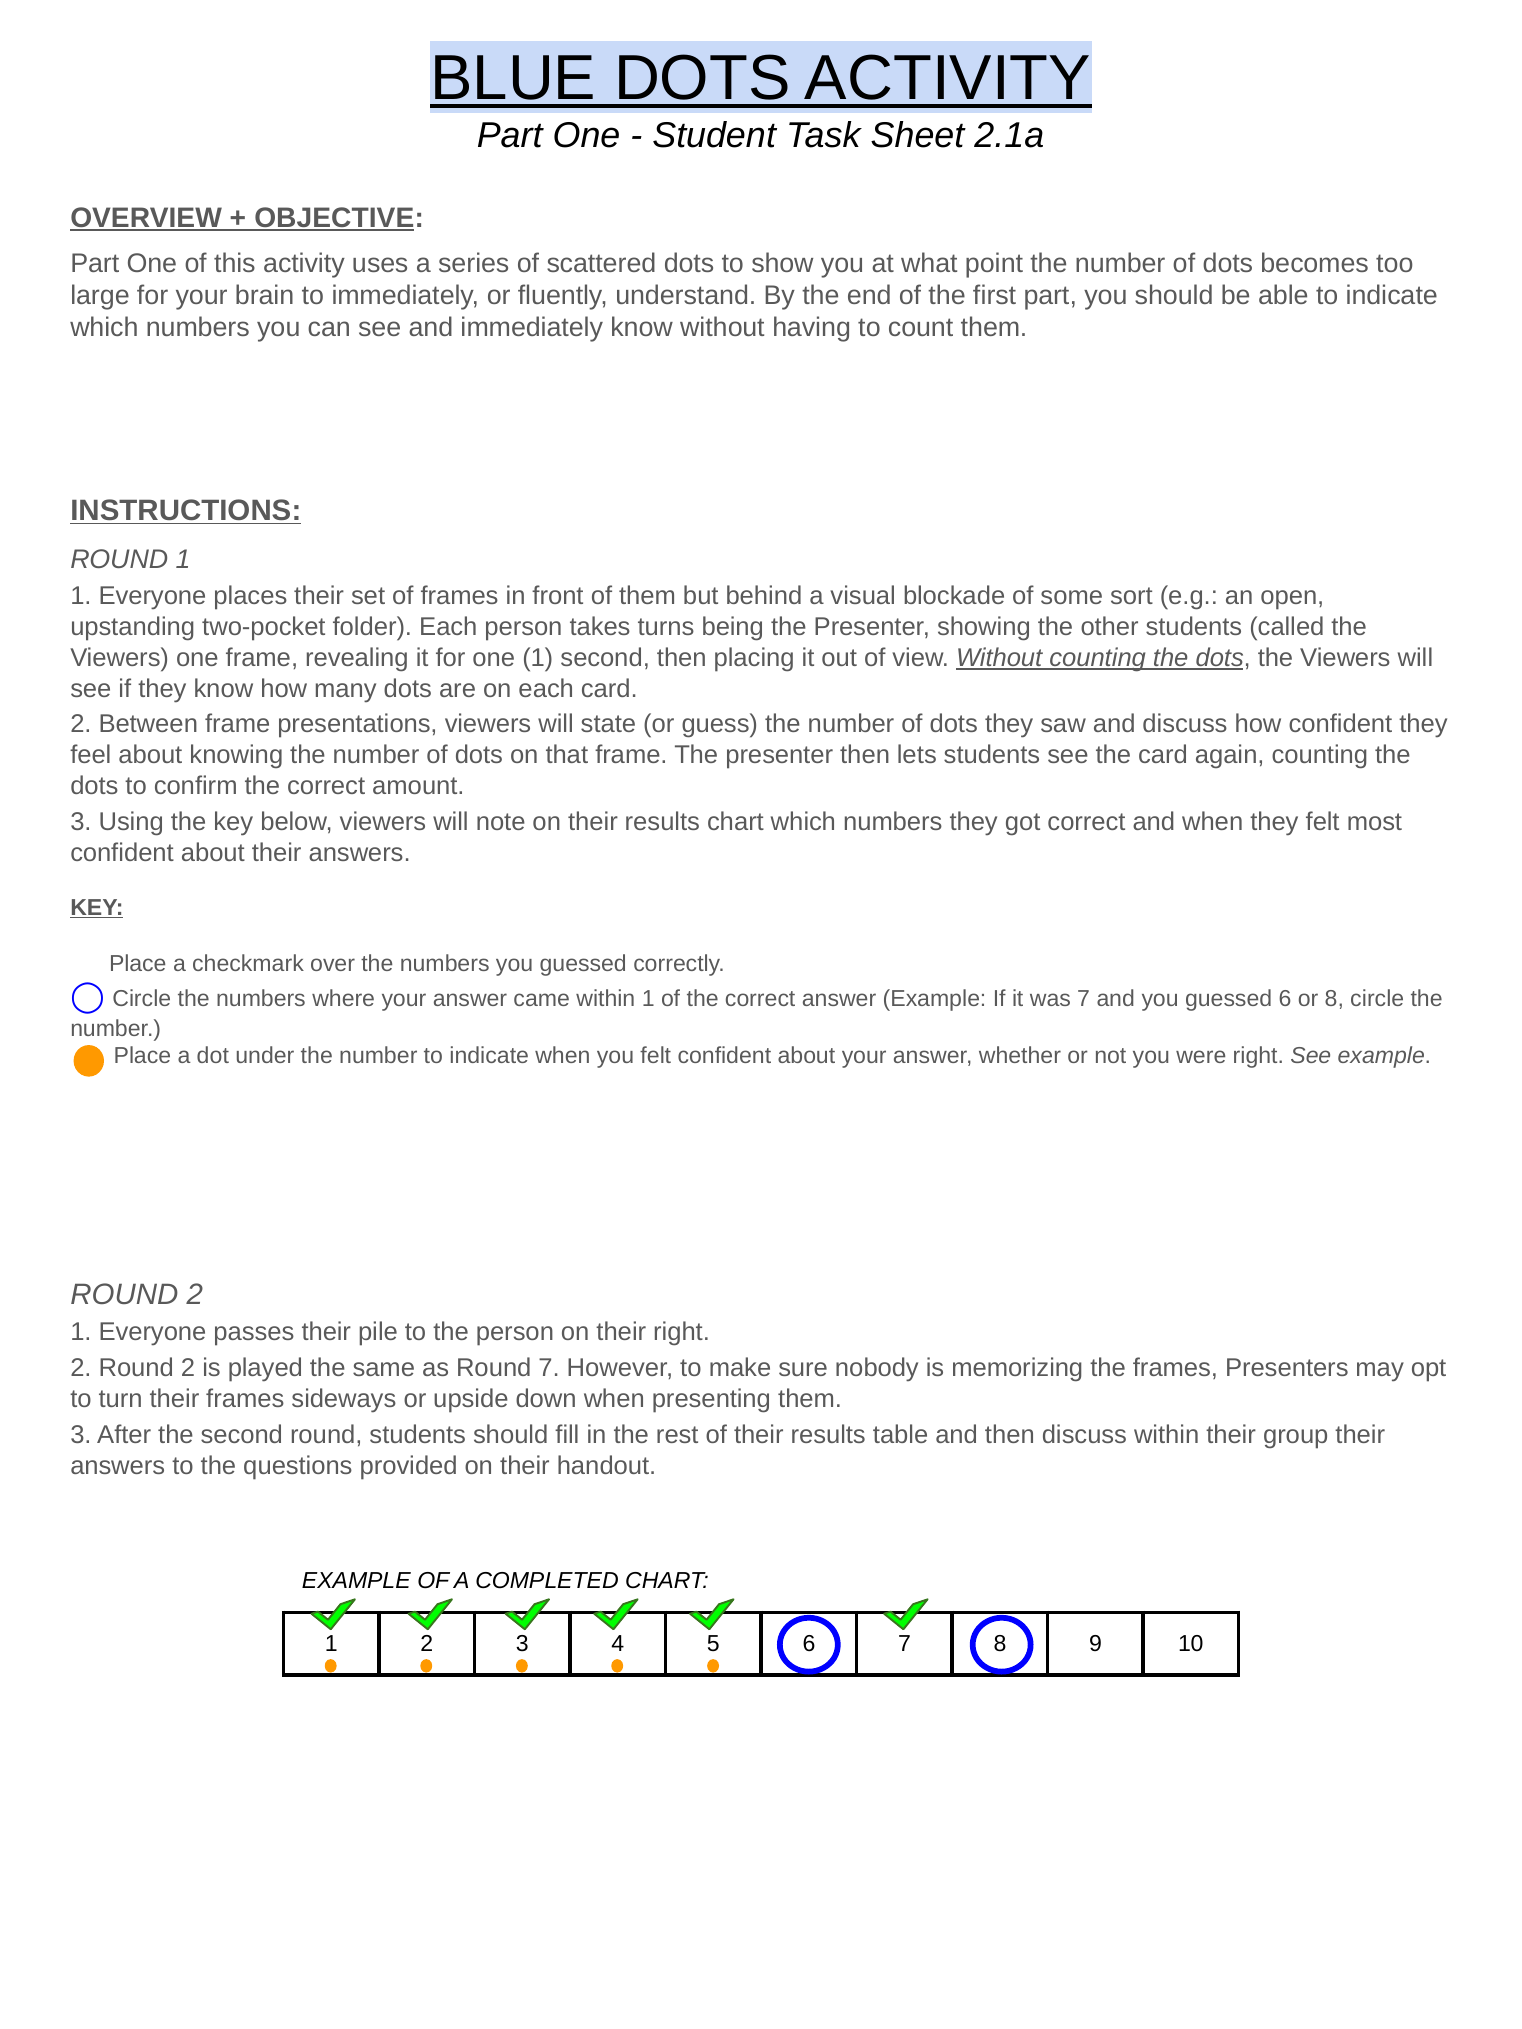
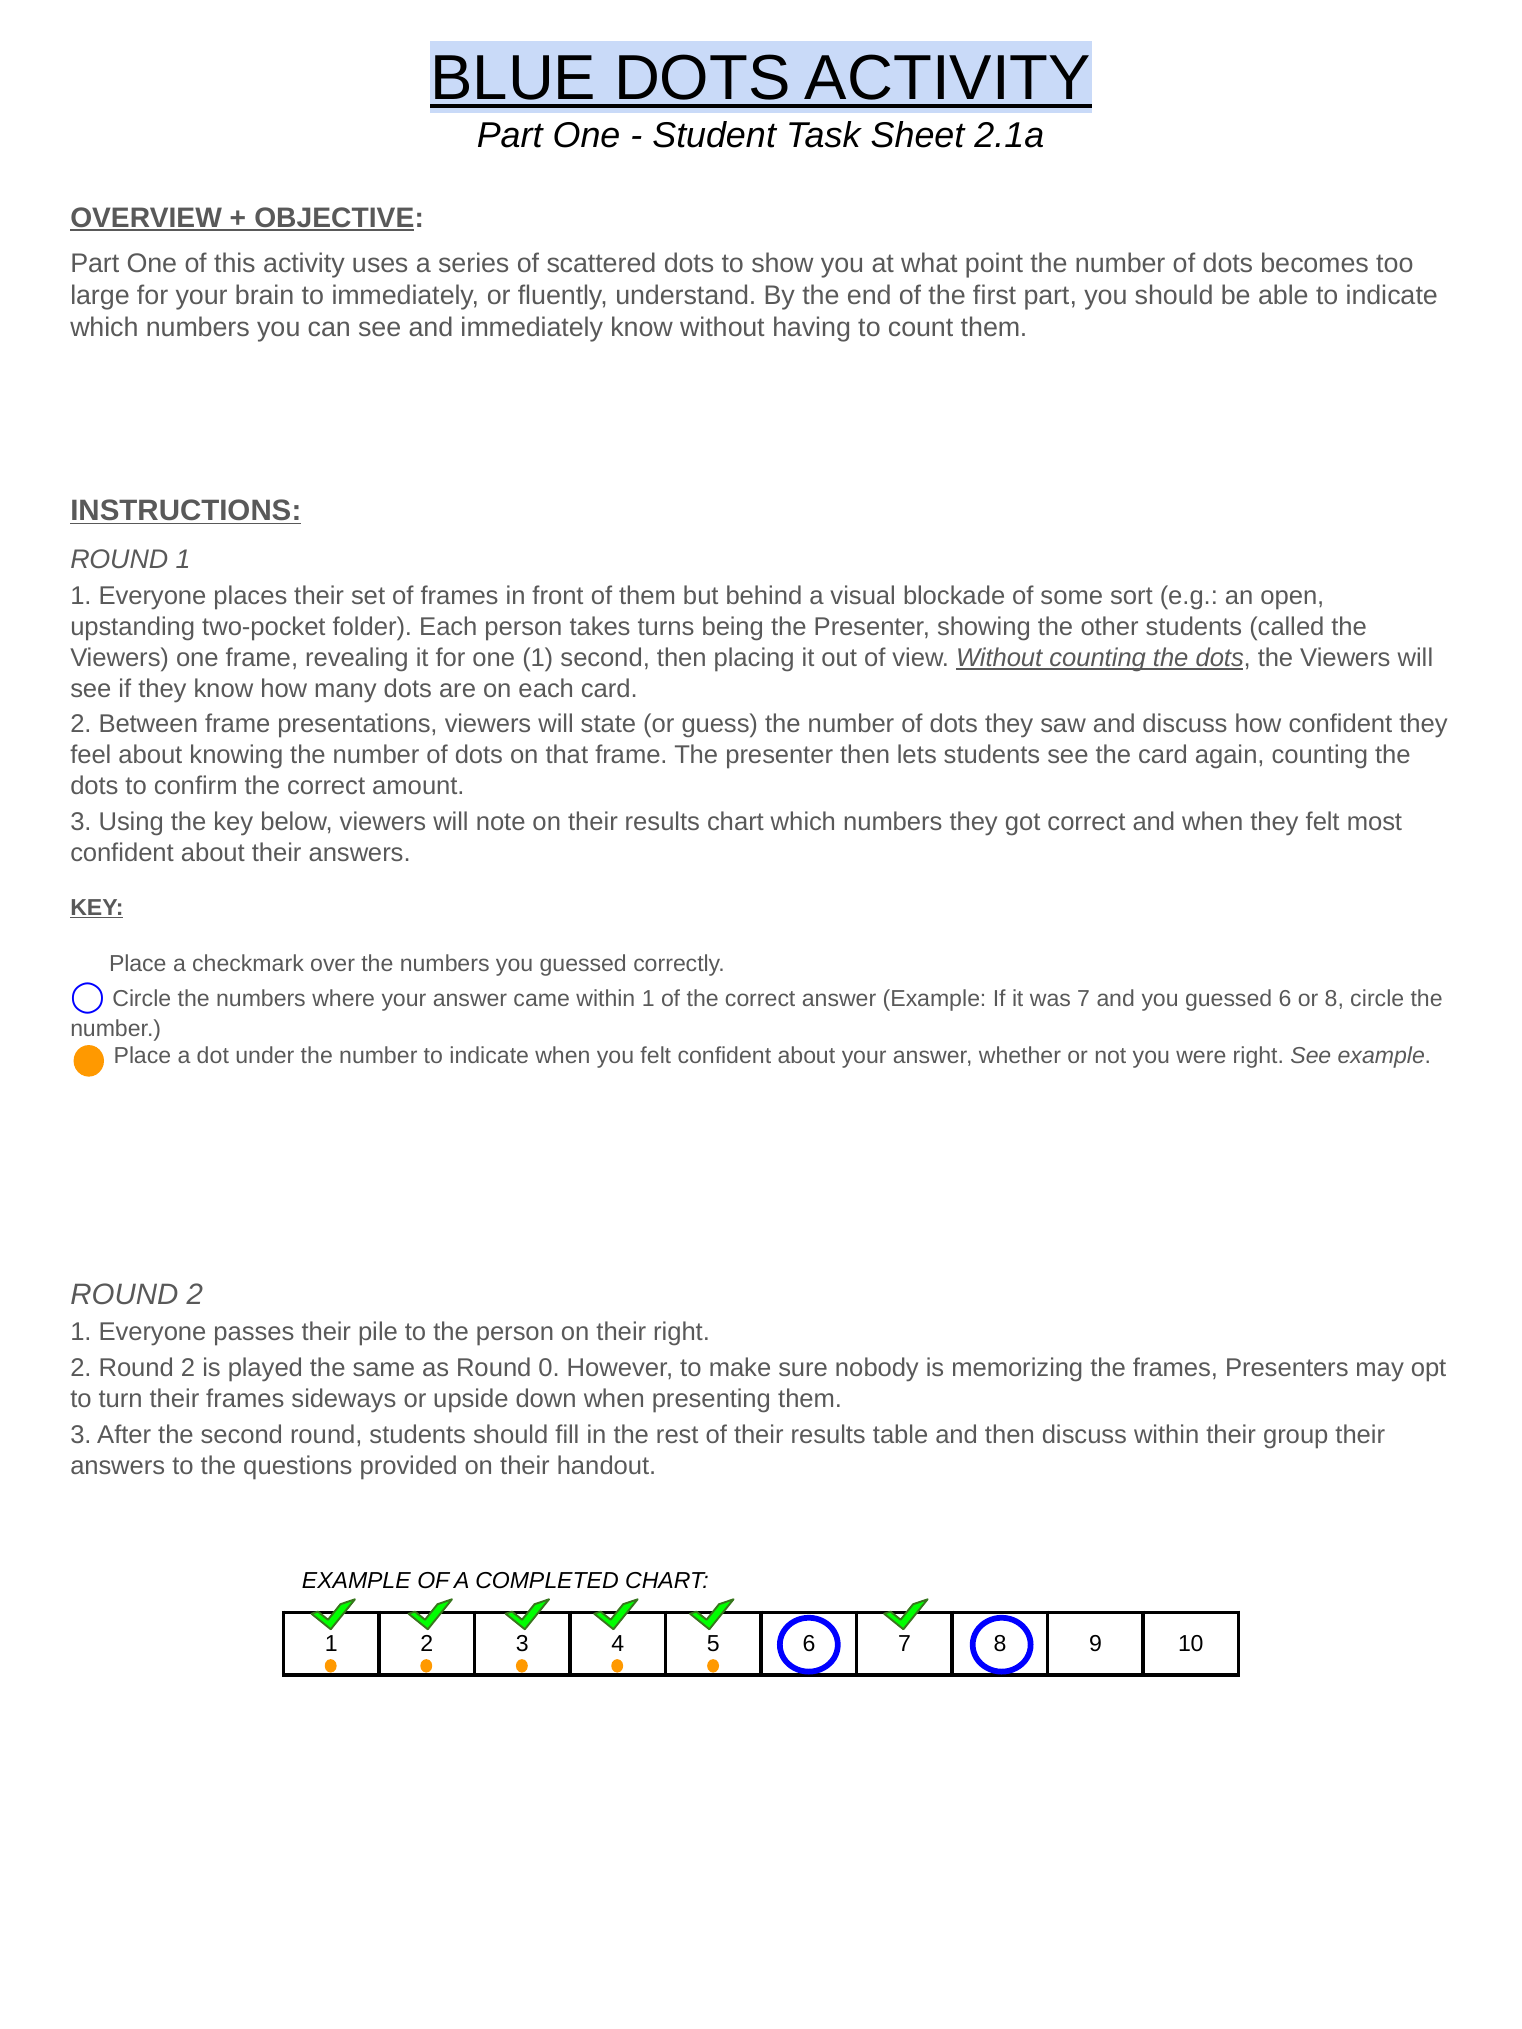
Round 7: 7 -> 0
